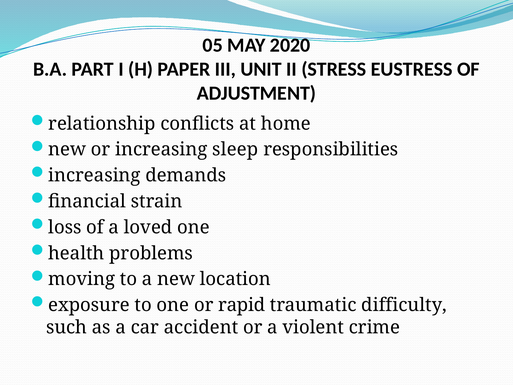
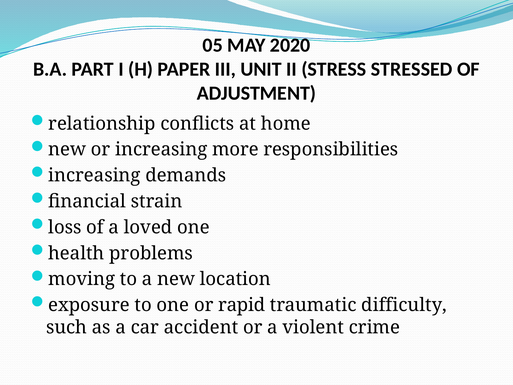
EUSTRESS: EUSTRESS -> STRESSED
sleep: sleep -> more
